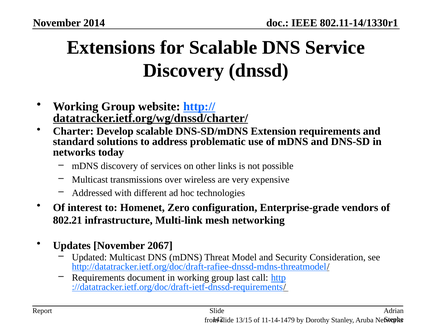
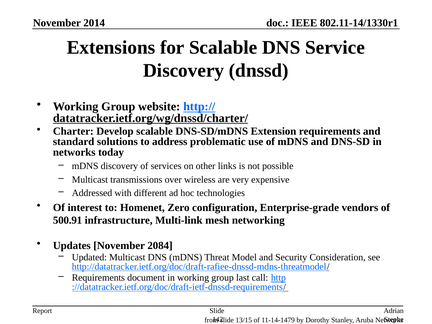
802.21: 802.21 -> 500.91
2067: 2067 -> 2084
